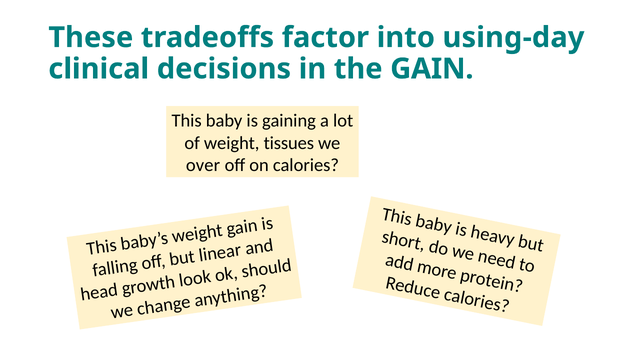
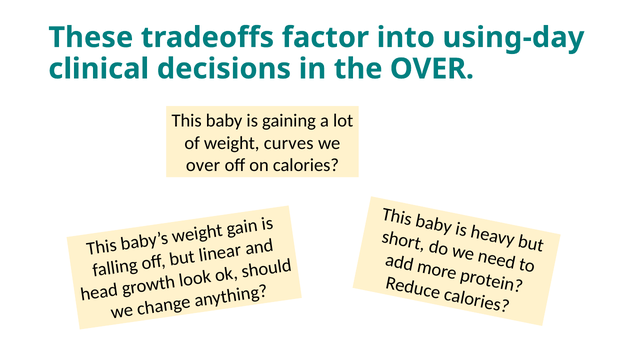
the GAIN: GAIN -> OVER
tissues: tissues -> curves
